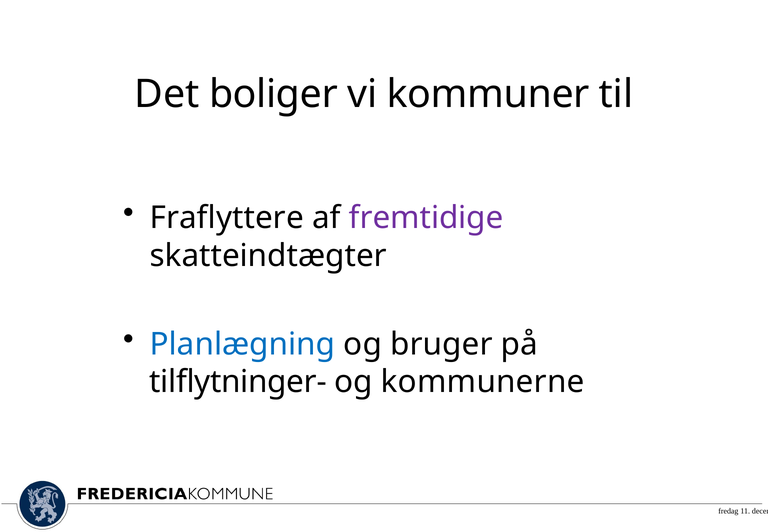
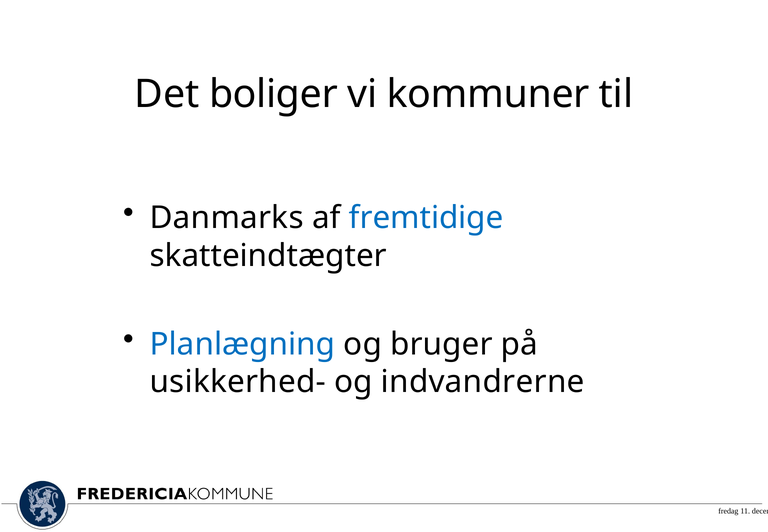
Fraflyttere: Fraflyttere -> Danmarks
fremtidige colour: purple -> blue
tilflytninger-: tilflytninger- -> usikkerhed-
kommunerne: kommunerne -> indvandrerne
